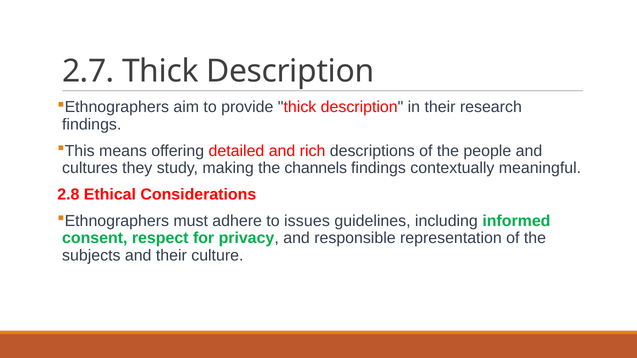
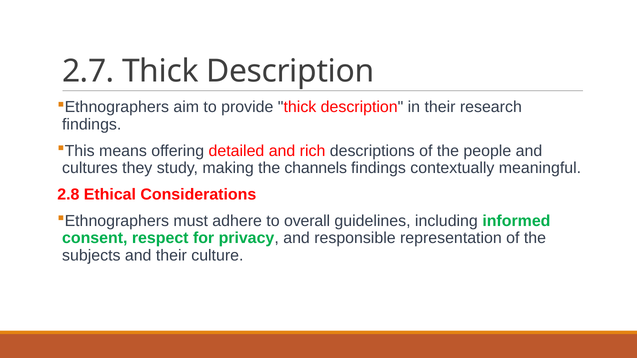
issues: issues -> overall
